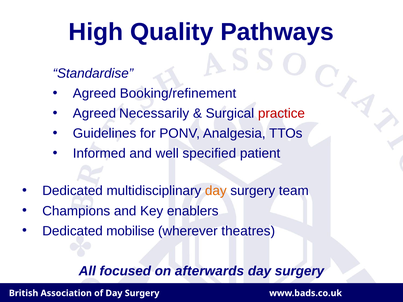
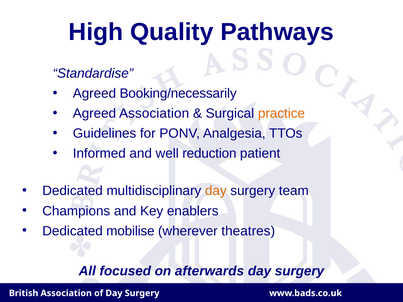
Booking/refinement: Booking/refinement -> Booking/necessarily
Agreed Necessarily: Necessarily -> Association
practice colour: red -> orange
specified: specified -> reduction
